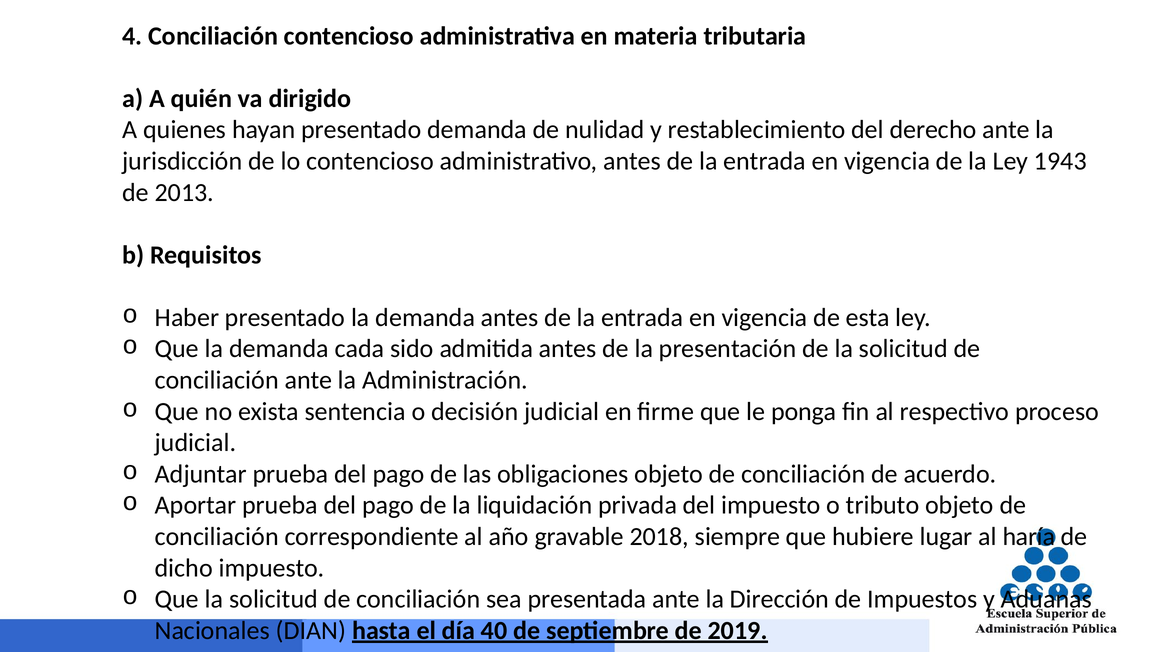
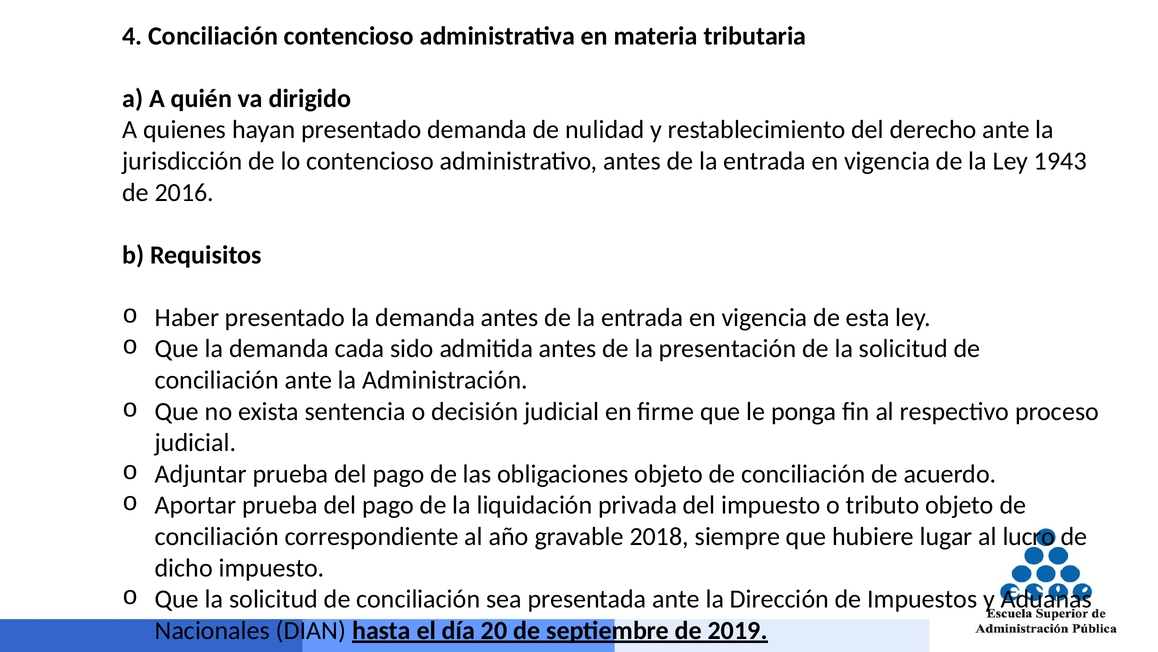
2013: 2013 -> 2016
haría: haría -> lucro
40: 40 -> 20
